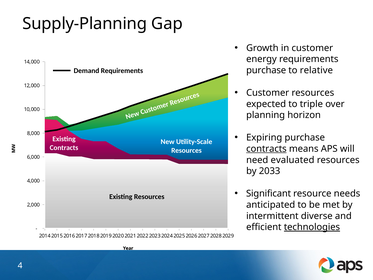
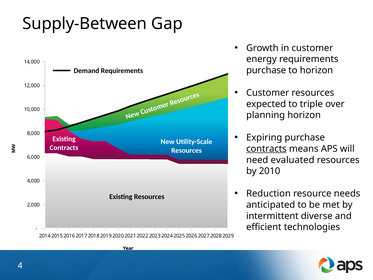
Supply-Planning: Supply-Planning -> Supply-Between
to relative: relative -> horizon
2033: 2033 -> 2010
Significant: Significant -> Reduction
technologies underline: present -> none
